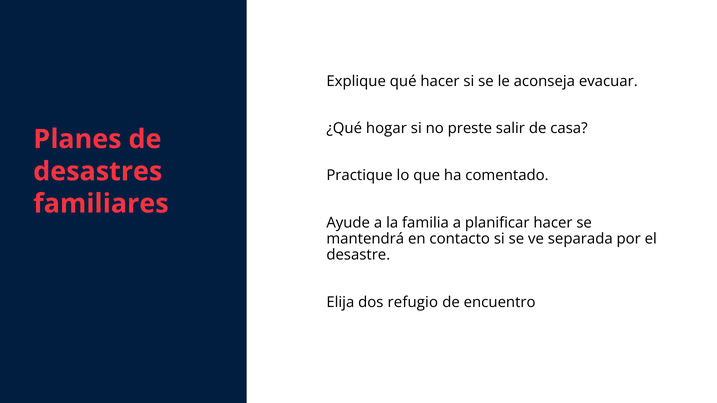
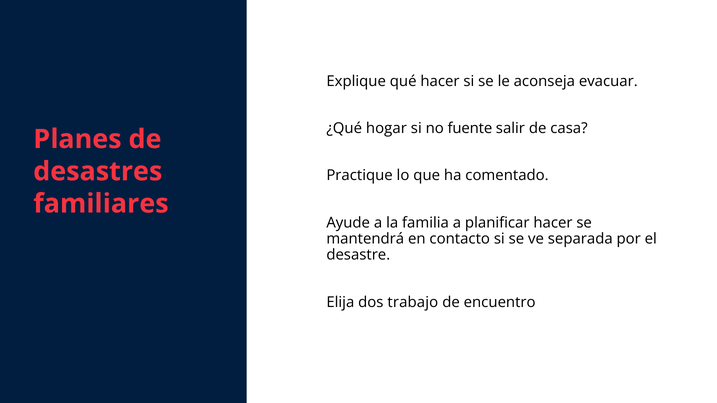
preste: preste -> fuente
refugio: refugio -> trabajo
